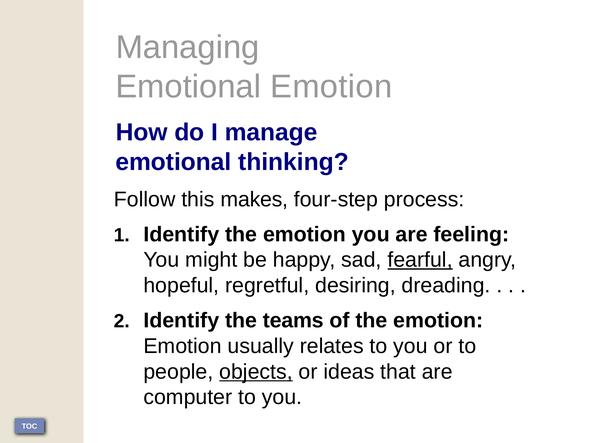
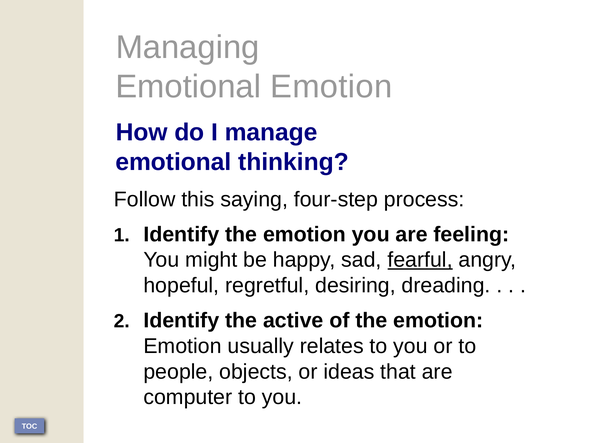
makes: makes -> saying
teams: teams -> active
objects underline: present -> none
